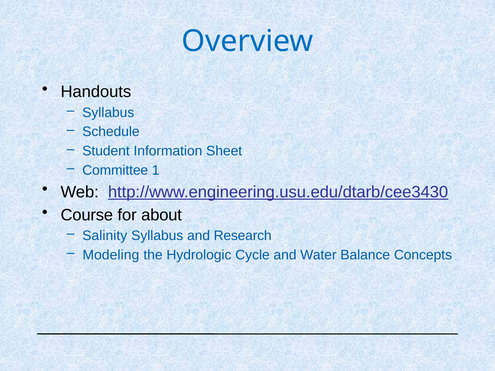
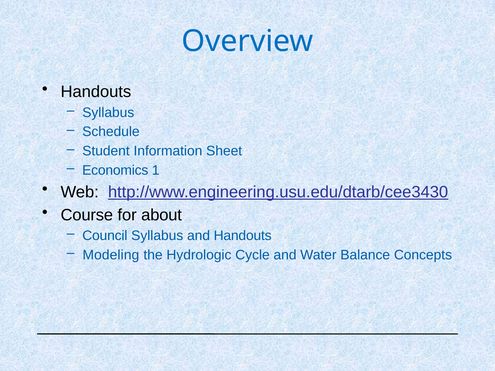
Committee: Committee -> Economics
Salinity: Salinity -> Council
and Research: Research -> Handouts
